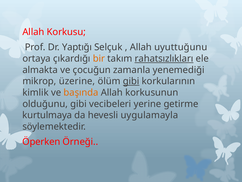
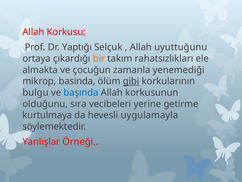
rahatsızlıkları underline: present -> none
üzerine: üzerine -> basinda
kimlik: kimlik -> bulgu
başında colour: orange -> blue
olduğunu gibi: gibi -> sıra
Öperken: Öperken -> Yanlışlar
